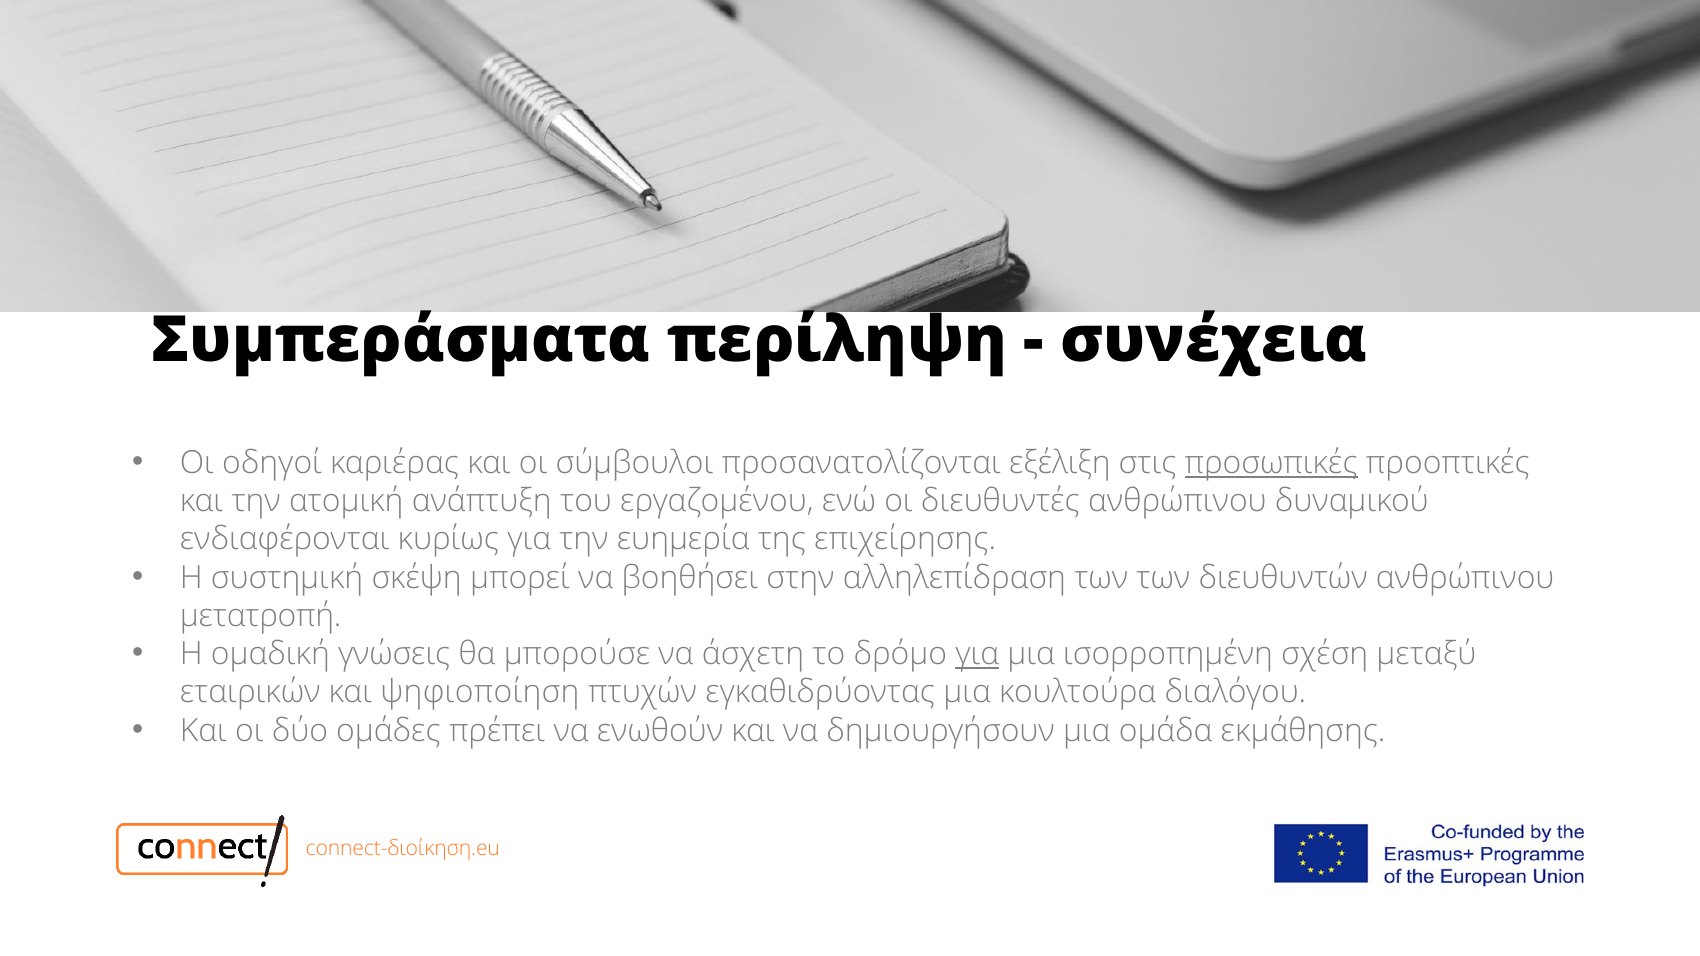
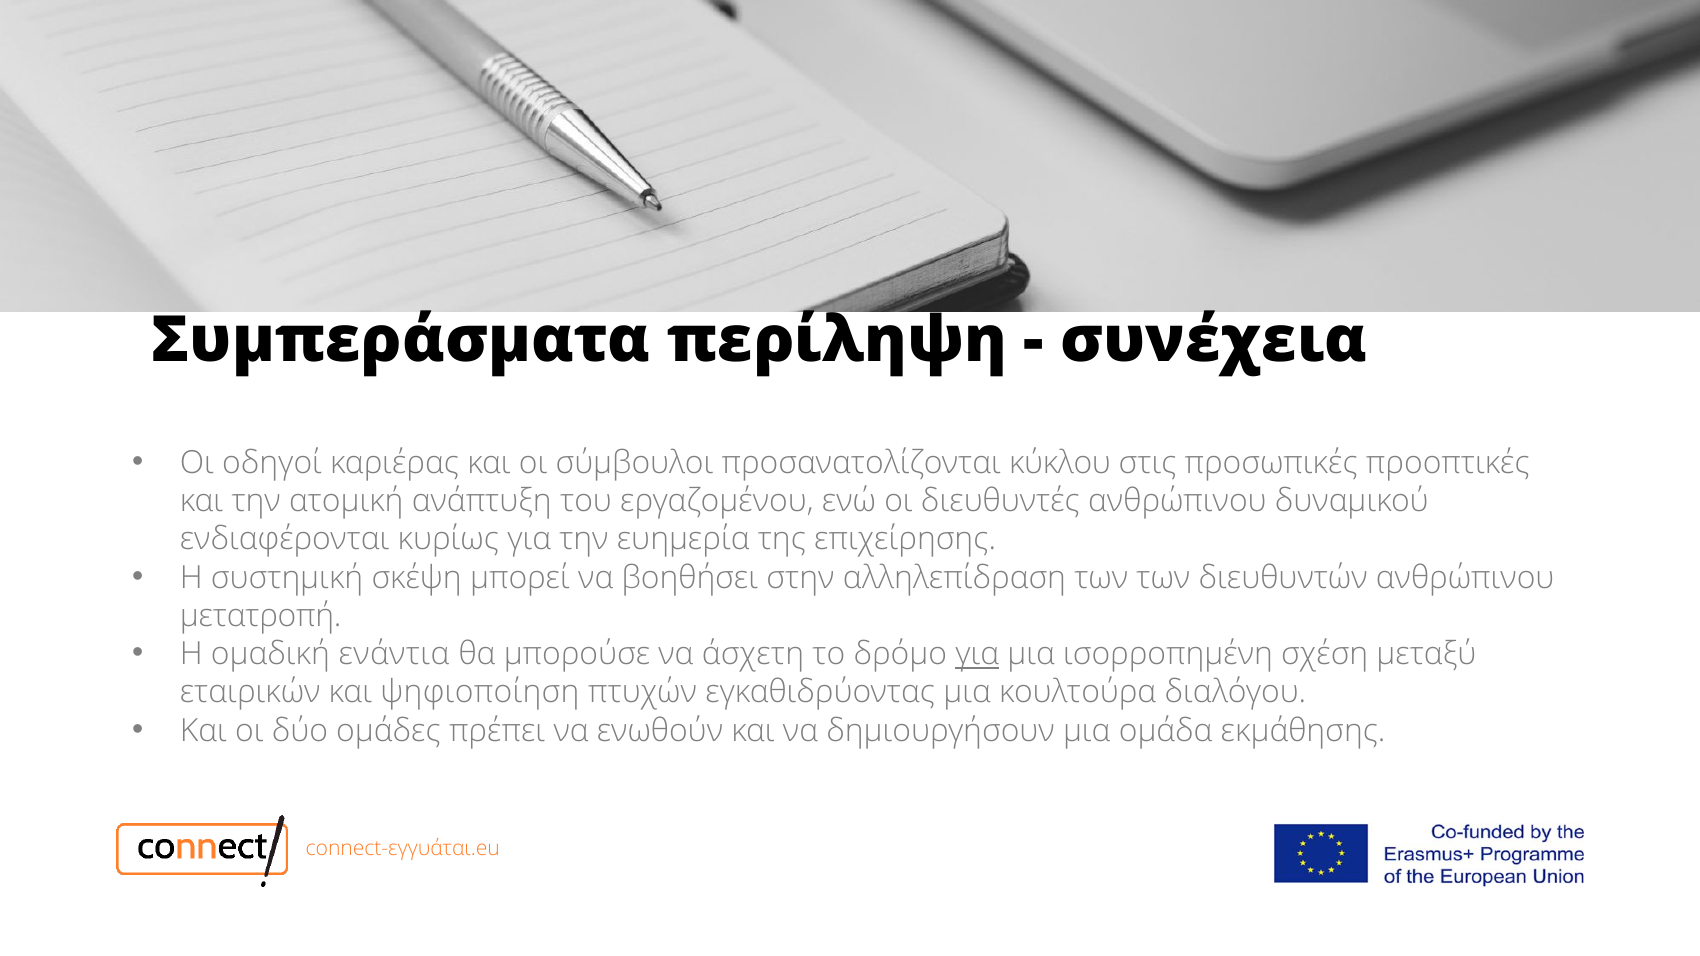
εξέλιξη: εξέλιξη -> κύκλου
προσωπικές underline: present -> none
γνώσεις: γνώσεις -> ενάντια
connect-διοίκηση.eu: connect-διοίκηση.eu -> connect-εγγυάται.eu
